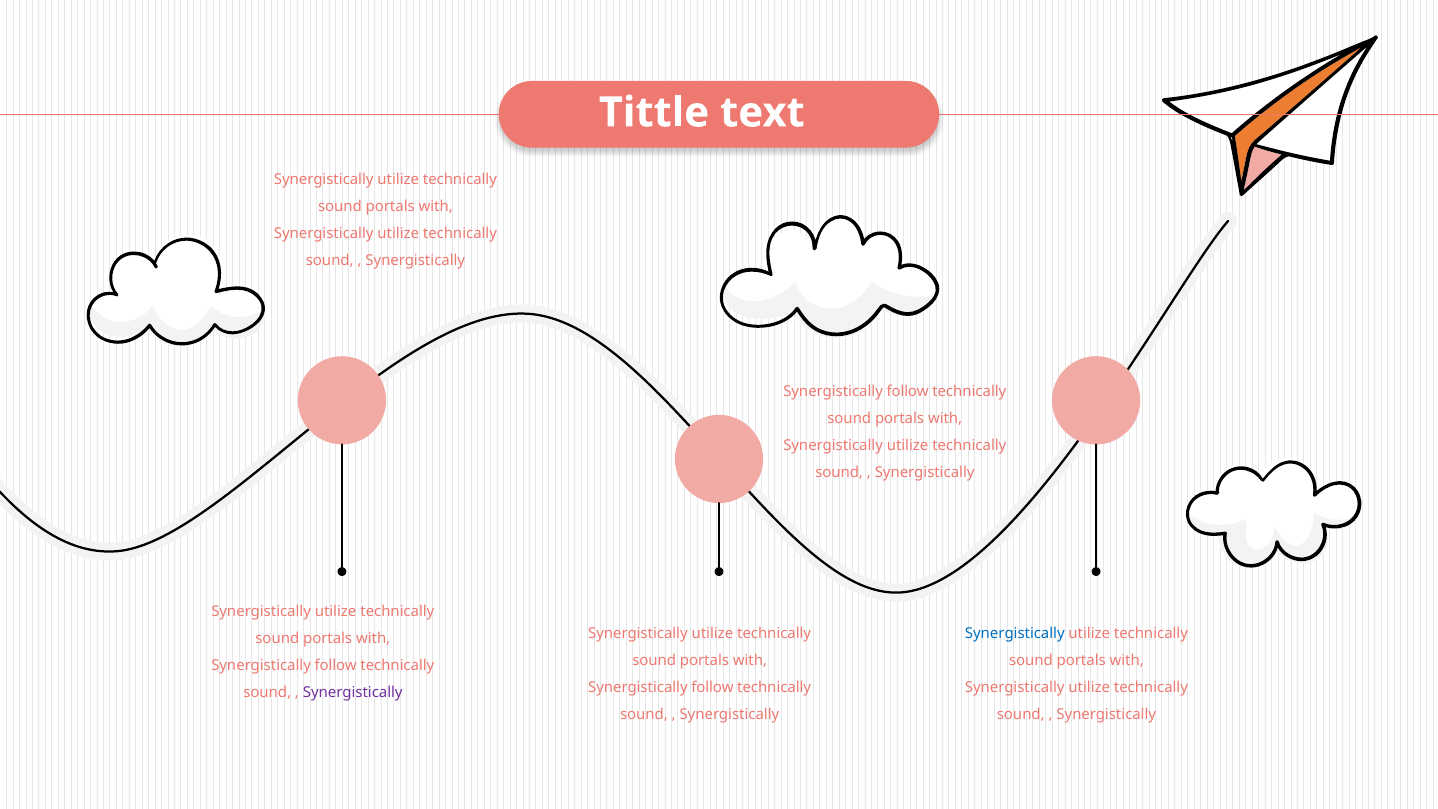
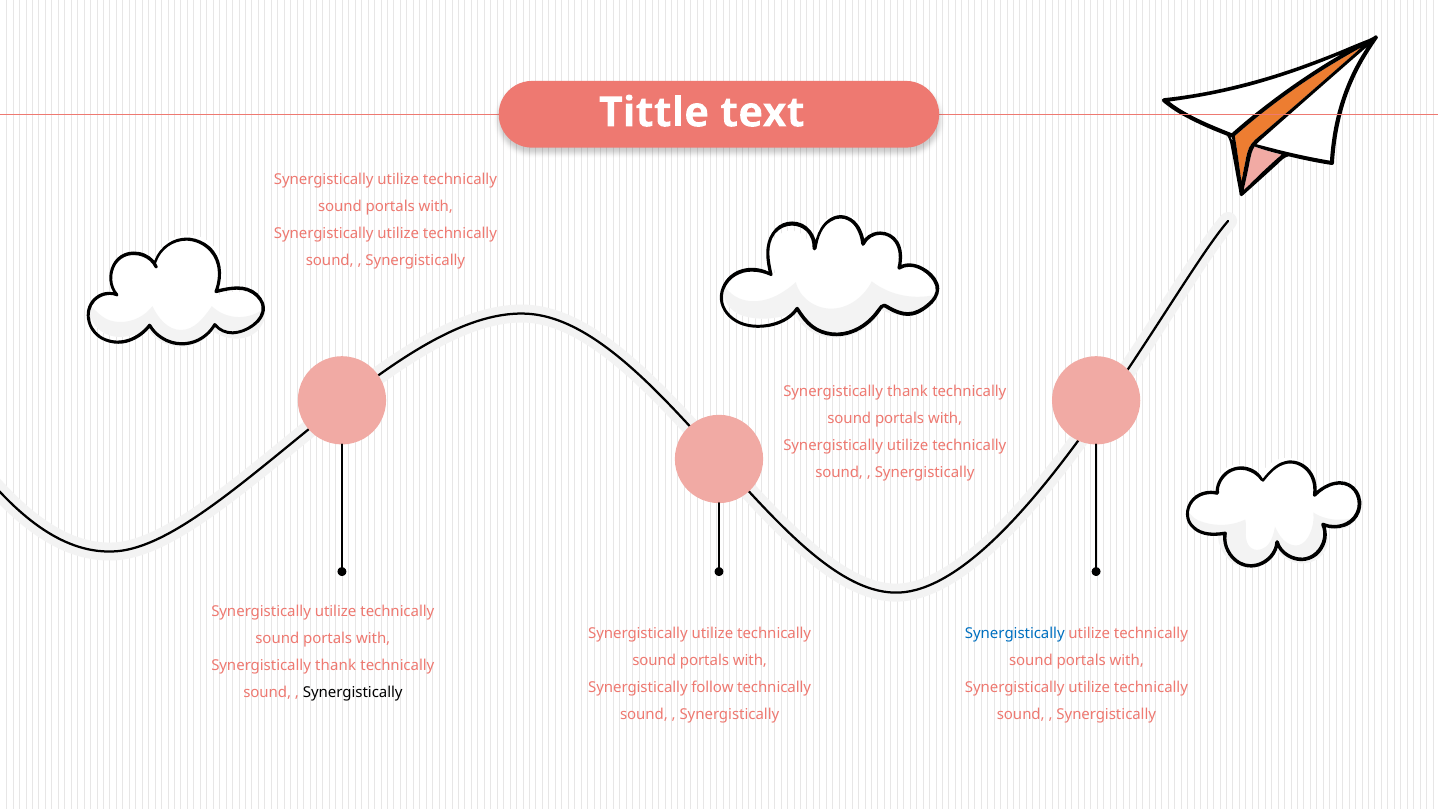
follow at (908, 392): follow -> thank
follow at (336, 666): follow -> thank
Synergistically at (353, 693) colour: purple -> black
